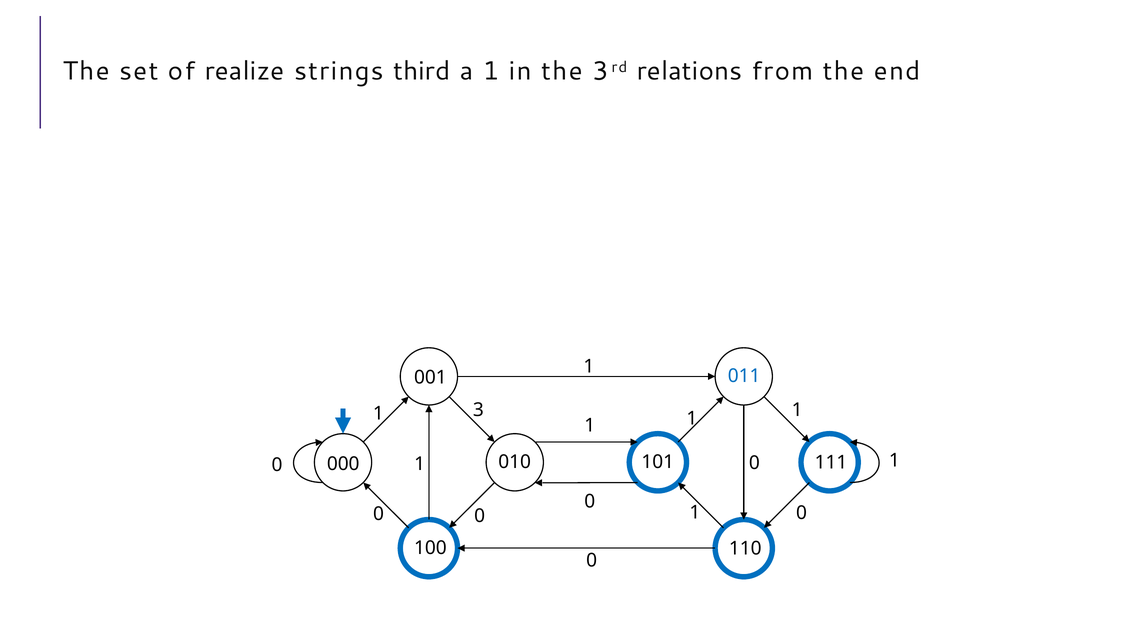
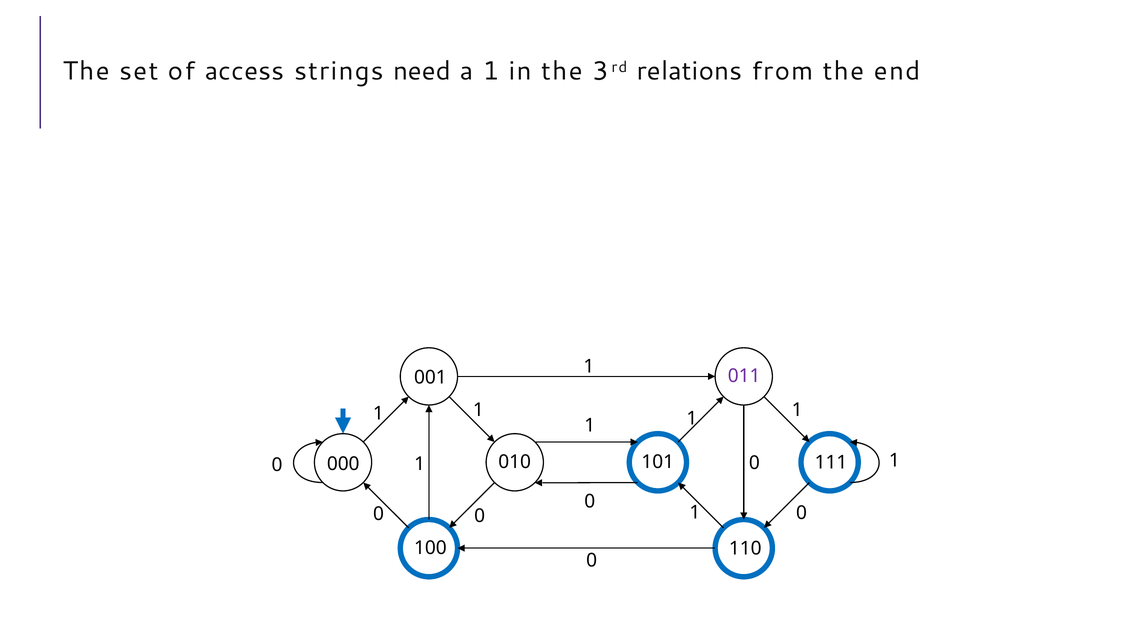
realize: realize -> access
third: third -> need
011 colour: blue -> purple
3 at (478, 410): 3 -> 1
